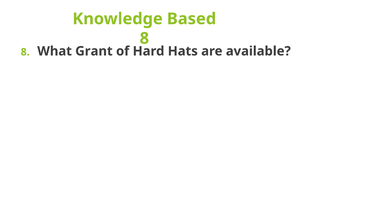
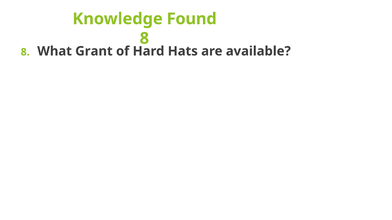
Based: Based -> Found
